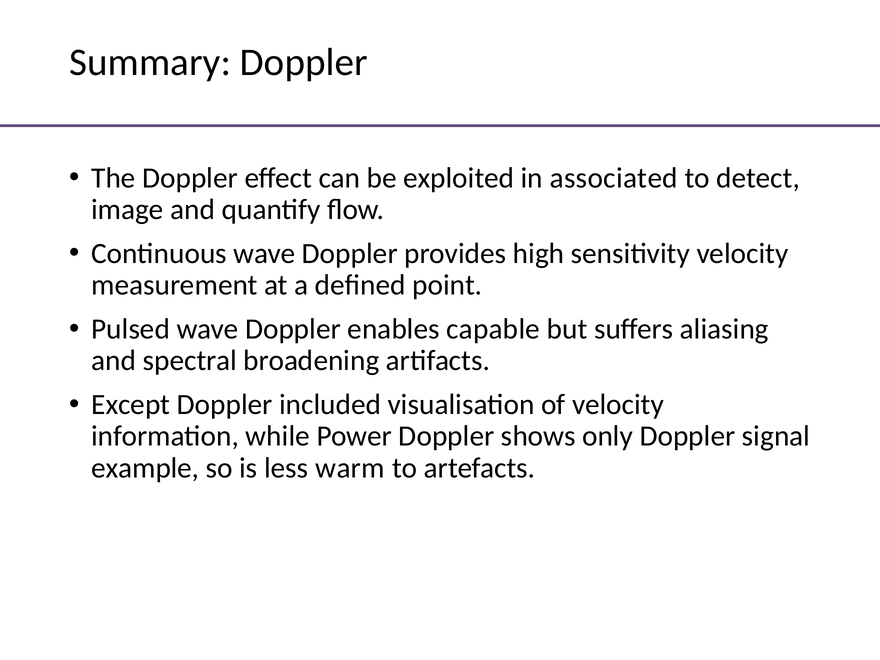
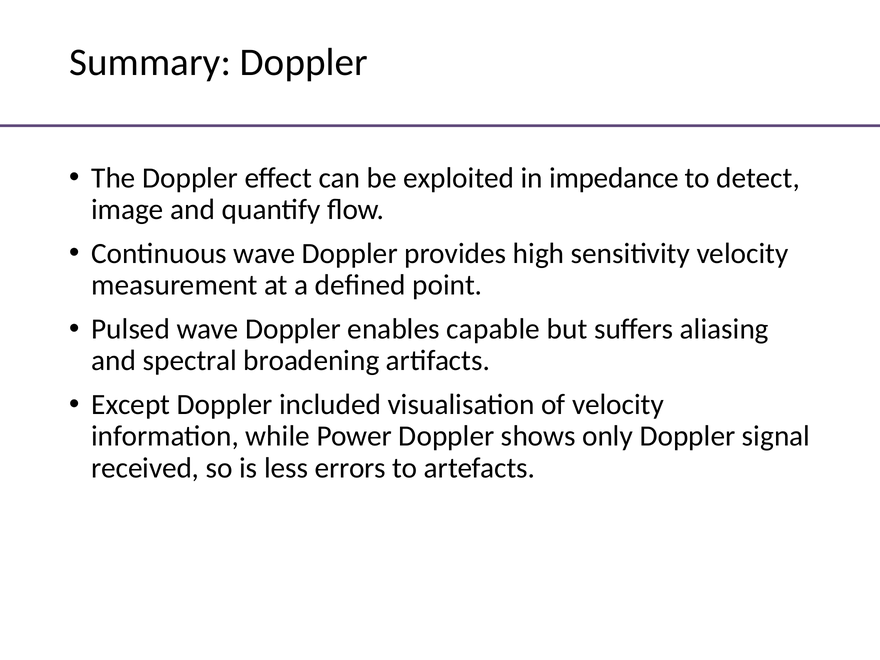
associated: associated -> impedance
example: example -> received
warm: warm -> errors
